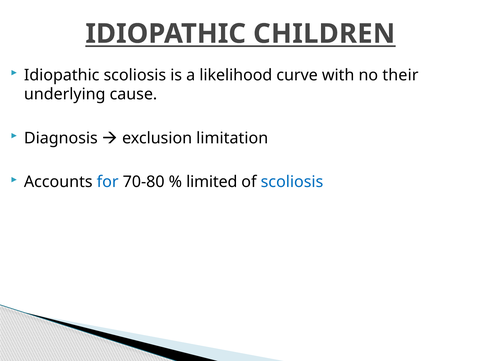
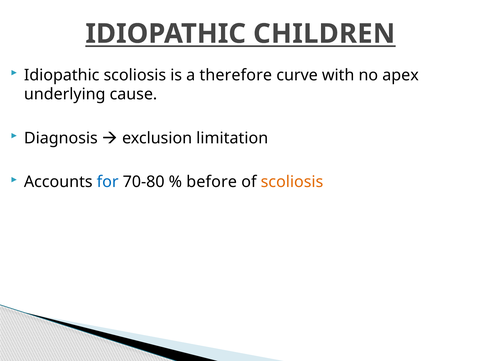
likelihood: likelihood -> therefore
their: their -> apex
limited: limited -> before
scoliosis at (292, 182) colour: blue -> orange
